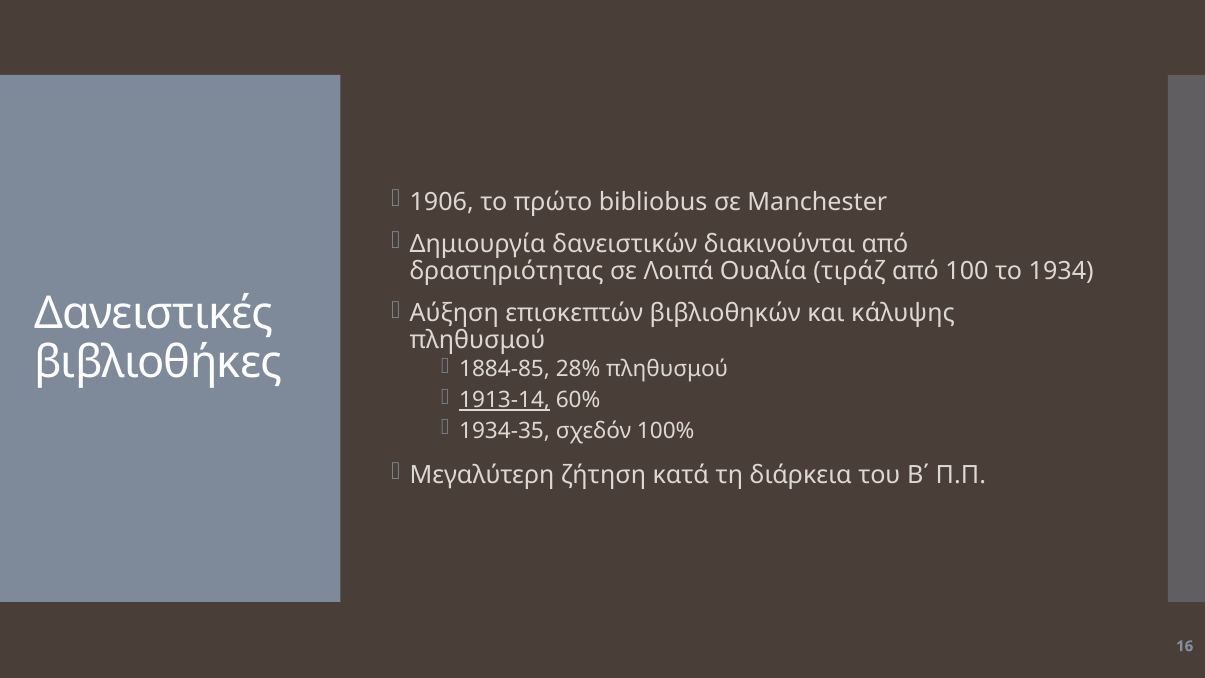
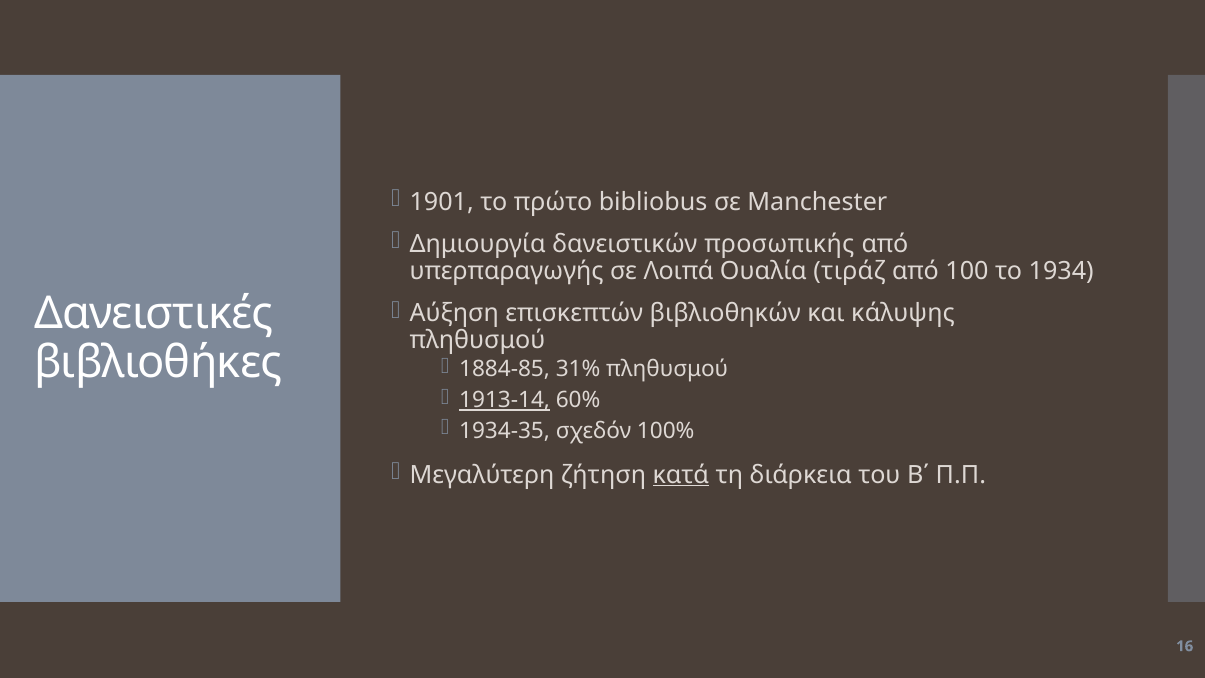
1906: 1906 -> 1901
διακινούνται: διακινούνται -> προσωπικής
δραστηριότητας: δραστηριότητας -> υπερπαραγωγής
28%: 28% -> 31%
κατά underline: none -> present
